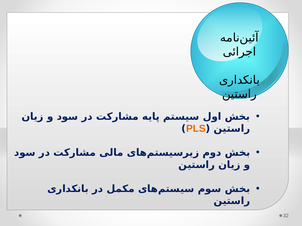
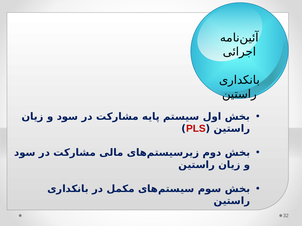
PLS colour: orange -> red
